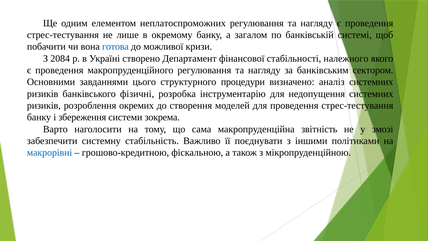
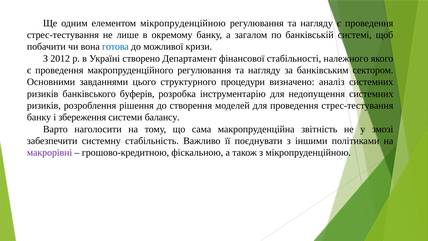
елементом неплатоспроможних: неплатоспроможних -> мікропруденційною
2084: 2084 -> 2012
фізичні: фізичні -> буферів
окремих: окремих -> рішення
зокрема: зокрема -> балансу
макрорівні colour: blue -> purple
